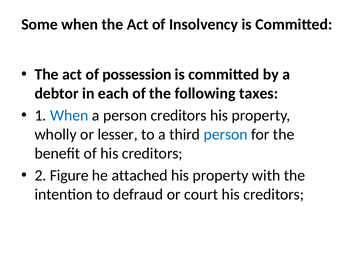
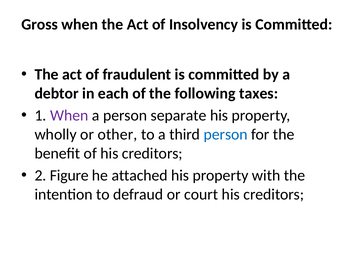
Some: Some -> Gross
possession: possession -> fraudulent
When at (69, 115) colour: blue -> purple
person creditors: creditors -> separate
lesser: lesser -> other
